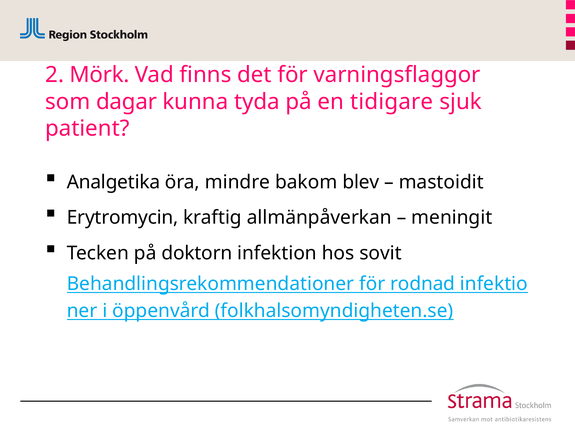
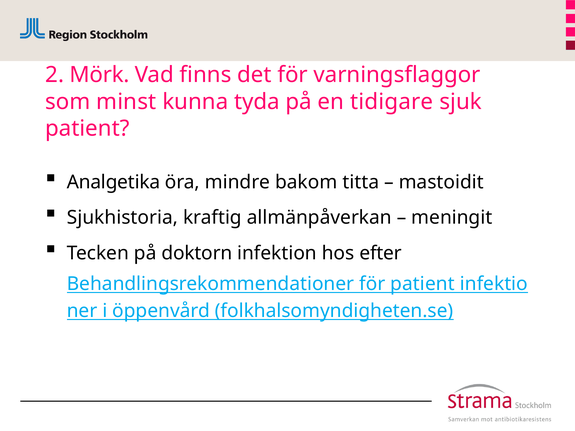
dagar: dagar -> minst
blev: blev -> titta
Erytromycin: Erytromycin -> Sjukhistoria
sovit: sovit -> efter
för rodnad: rodnad -> patient
